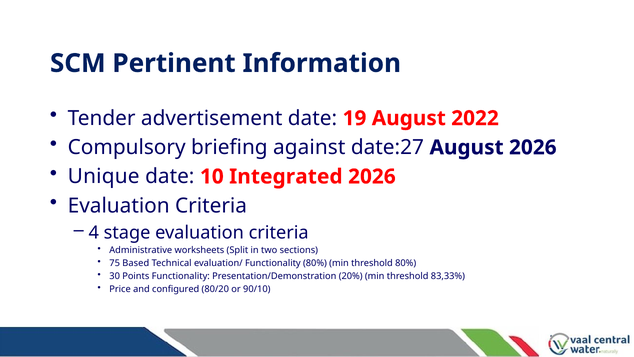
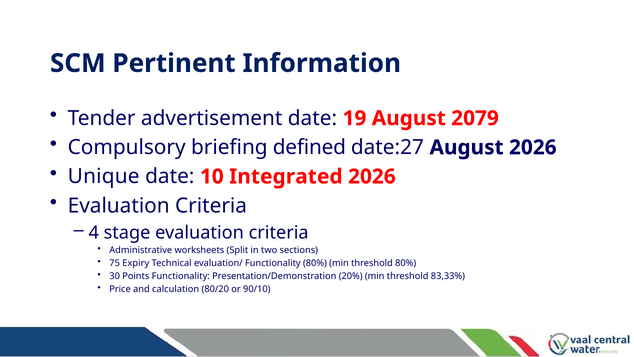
2022: 2022 -> 2079
against: against -> defined
Based: Based -> Expiry
configured: configured -> calculation
